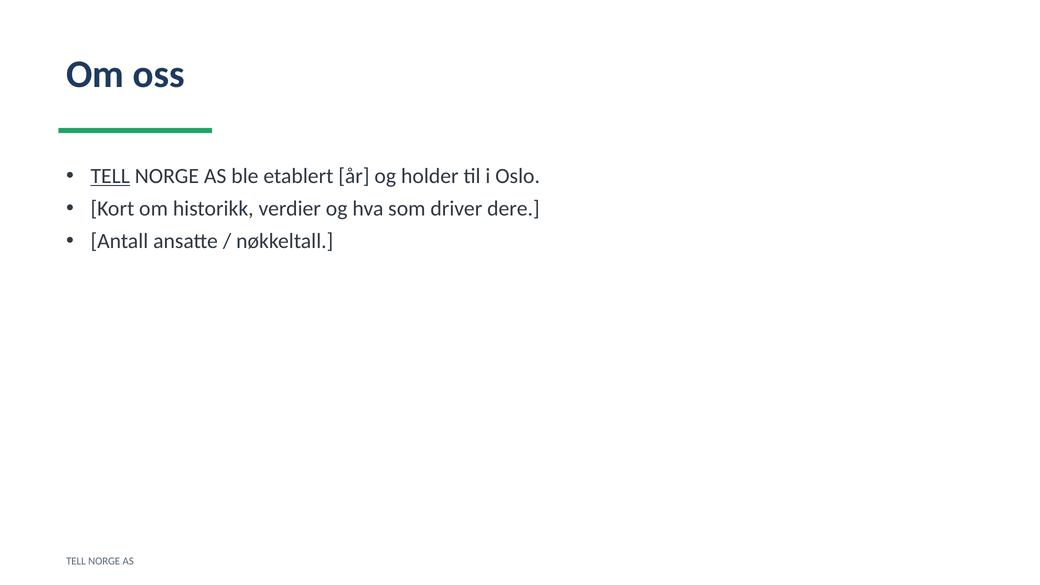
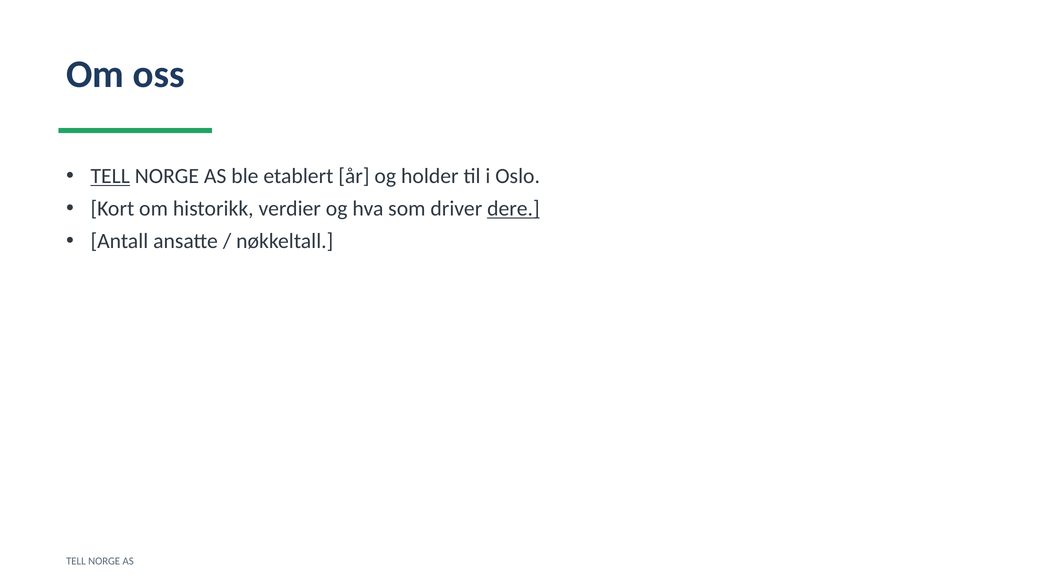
dere underline: none -> present
